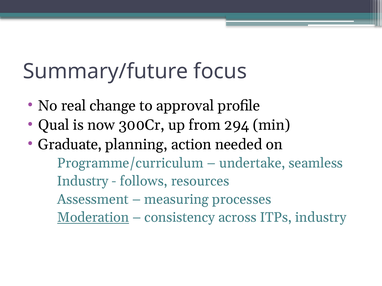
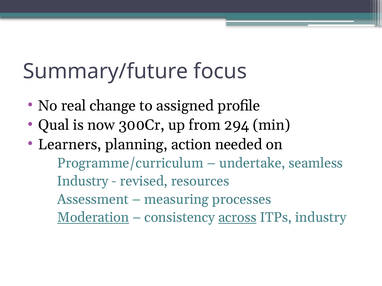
approval: approval -> assigned
Graduate: Graduate -> Learners
follows: follows -> revised
across underline: none -> present
